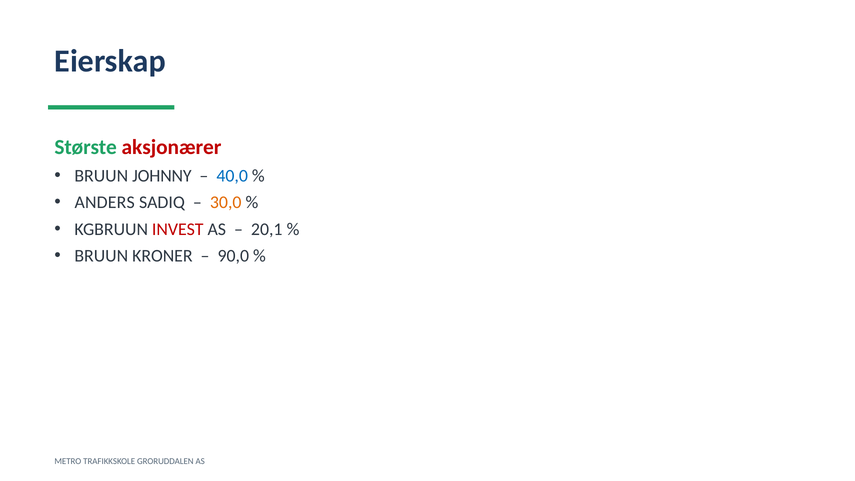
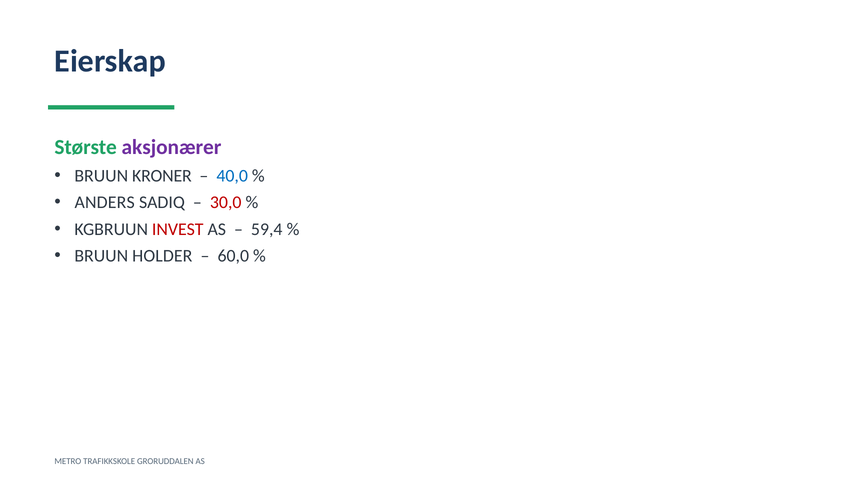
aksjonærer colour: red -> purple
JOHNNY: JOHNNY -> KRONER
30,0 colour: orange -> red
20,1: 20,1 -> 59,4
KRONER: KRONER -> HOLDER
90,0: 90,0 -> 60,0
